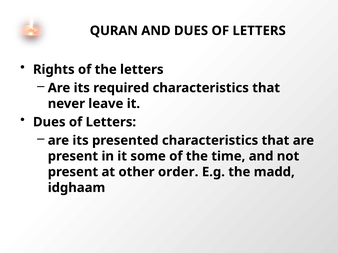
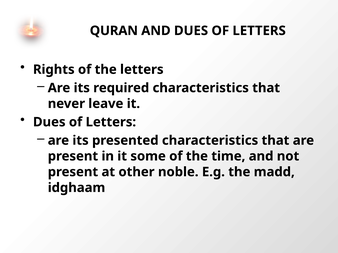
order: order -> noble
